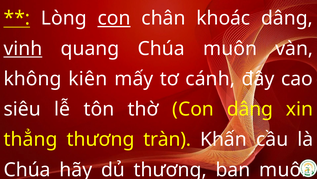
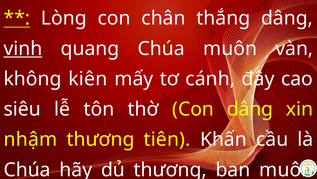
con at (114, 18) underline: present -> none
khoác: khoác -> thắng
thẳng: thẳng -> nhậm
tràn: tràn -> tiên
